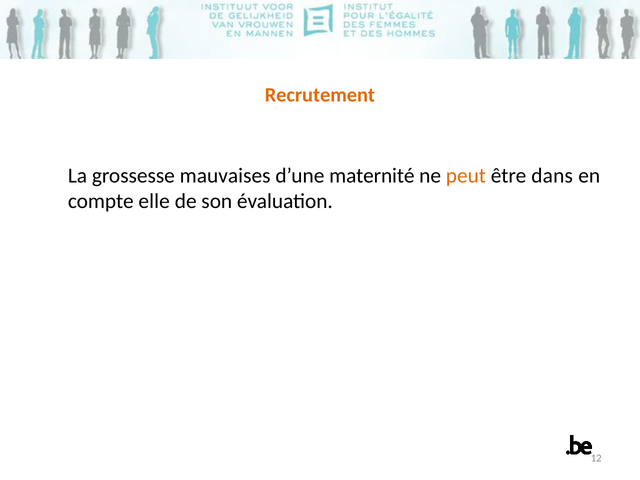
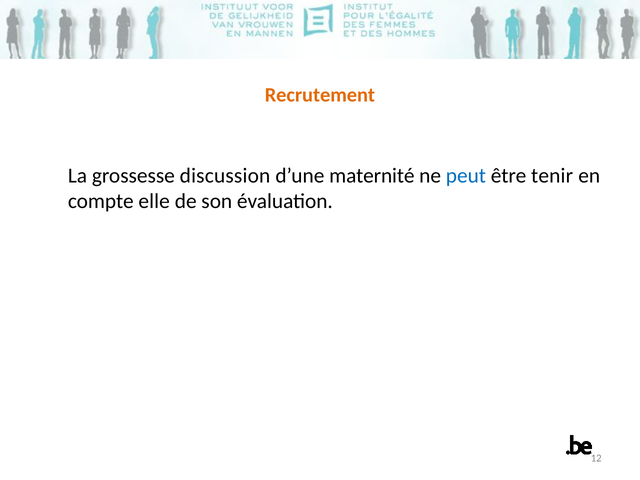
mauvaises: mauvaises -> discussion
peut colour: orange -> blue
dans: dans -> tenir
